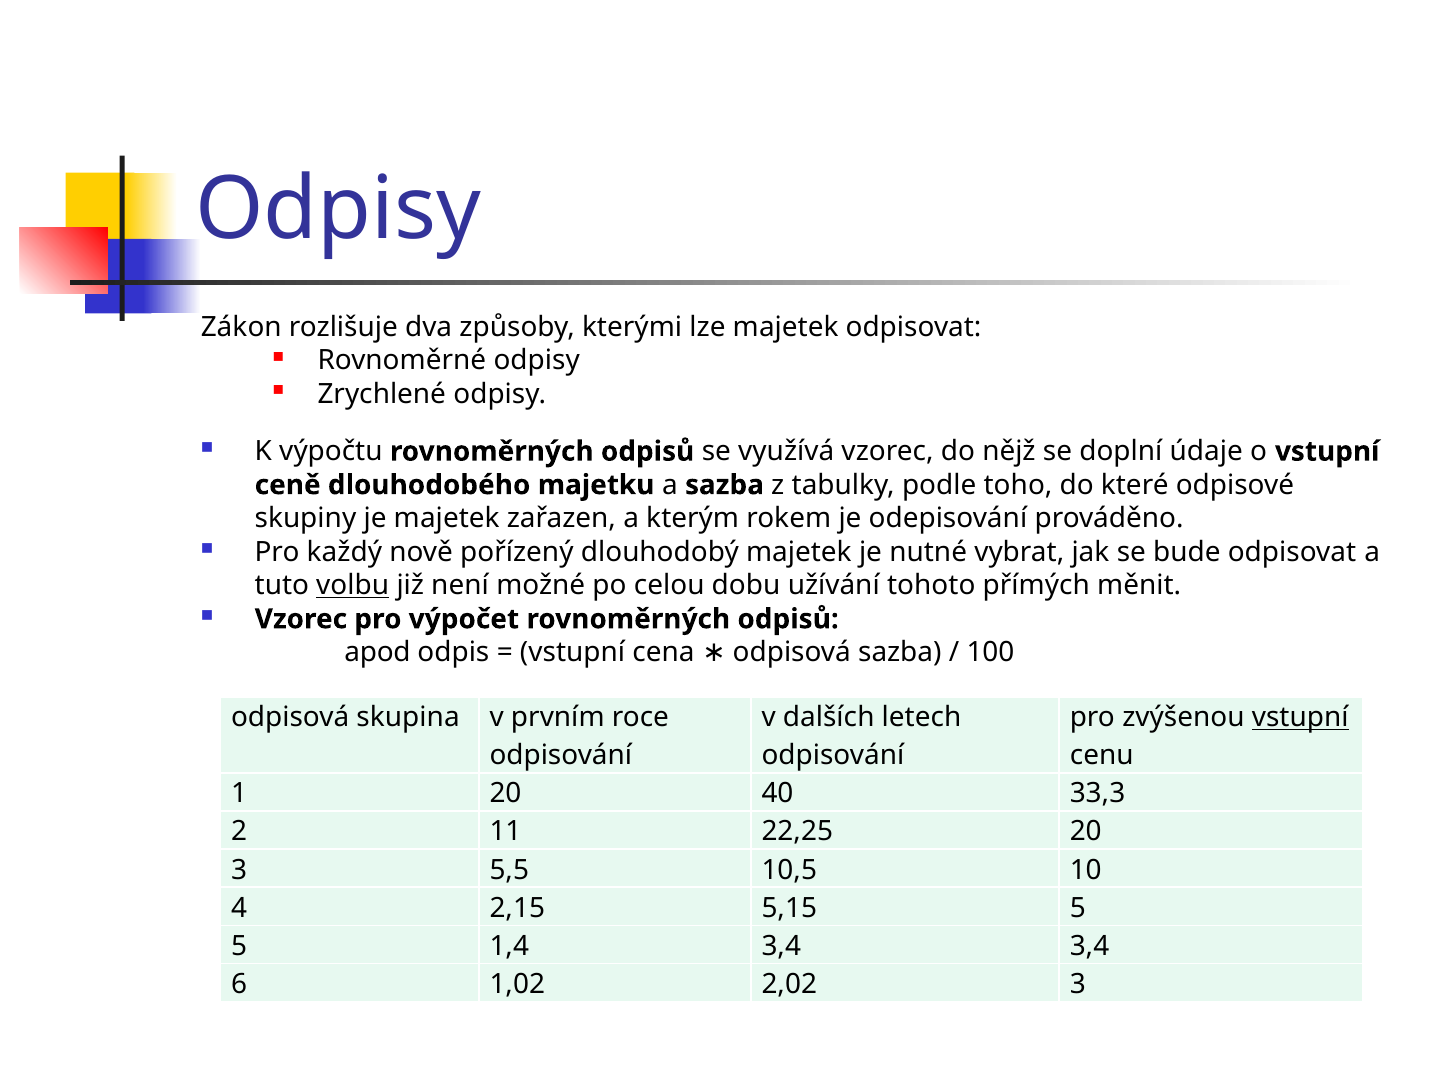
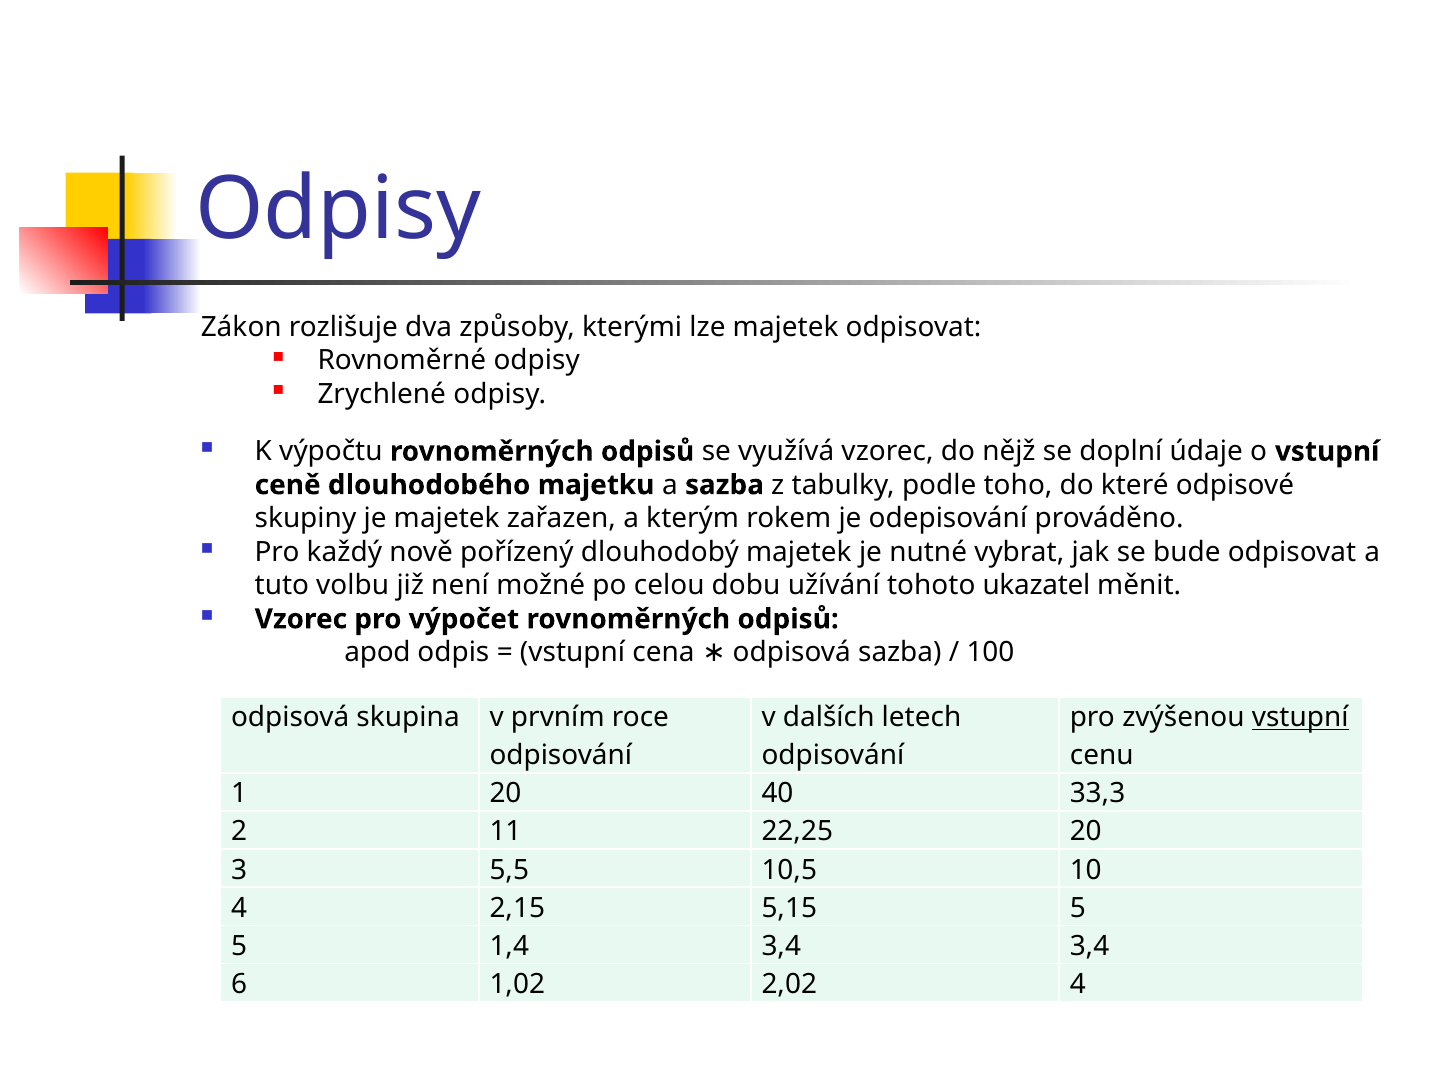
volbu underline: present -> none
přímých: přímých -> ukazatel
2,02 3: 3 -> 4
